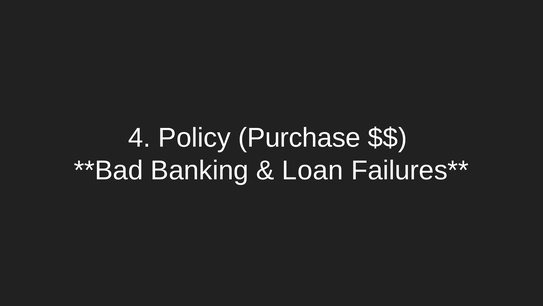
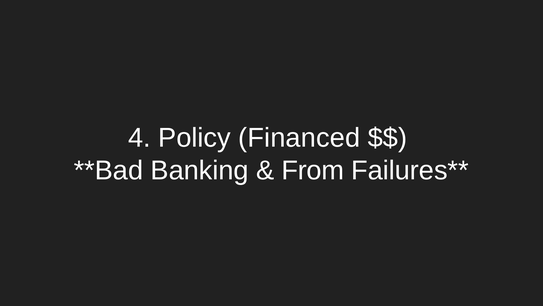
Purchase: Purchase -> Financed
Loan: Loan -> From
